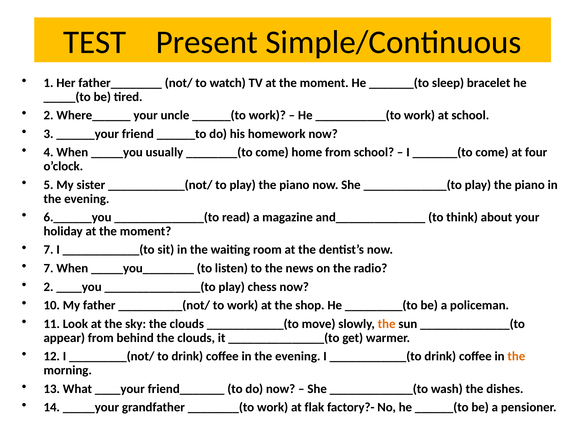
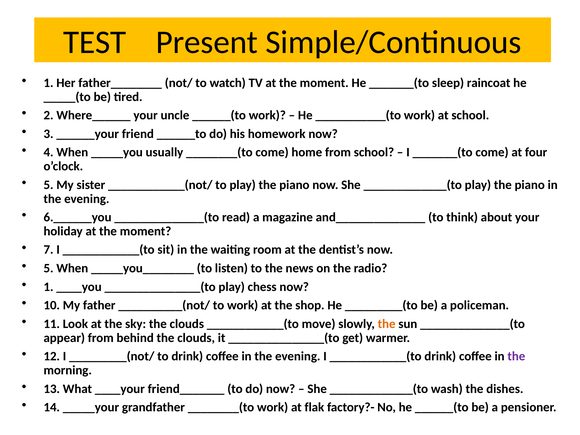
bracelet: bracelet -> raincoat
7 at (48, 268): 7 -> 5
2 at (48, 287): 2 -> 1
the at (516, 356) colour: orange -> purple
